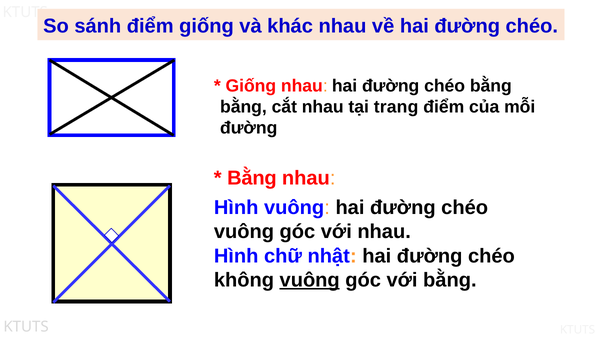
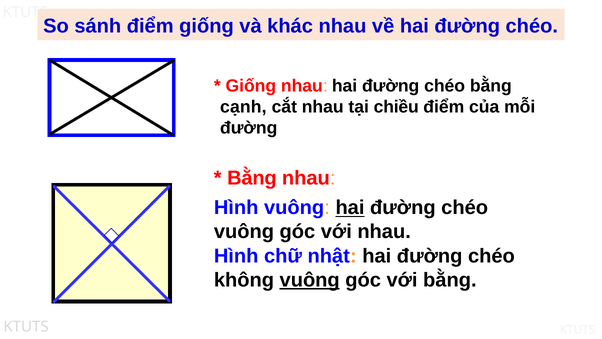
bằng at (243, 107): bằng -> cạnh
trang: trang -> chiều
hai at (350, 207) underline: none -> present
